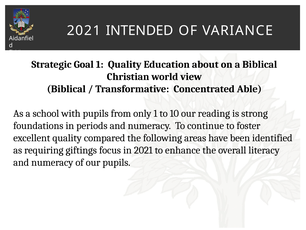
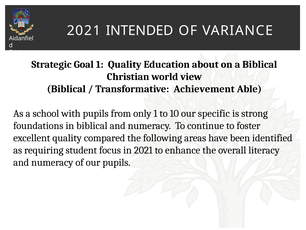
Concentrated: Concentrated -> Achievement
reading: reading -> specific
in periods: periods -> biblical
giftings: giftings -> student
